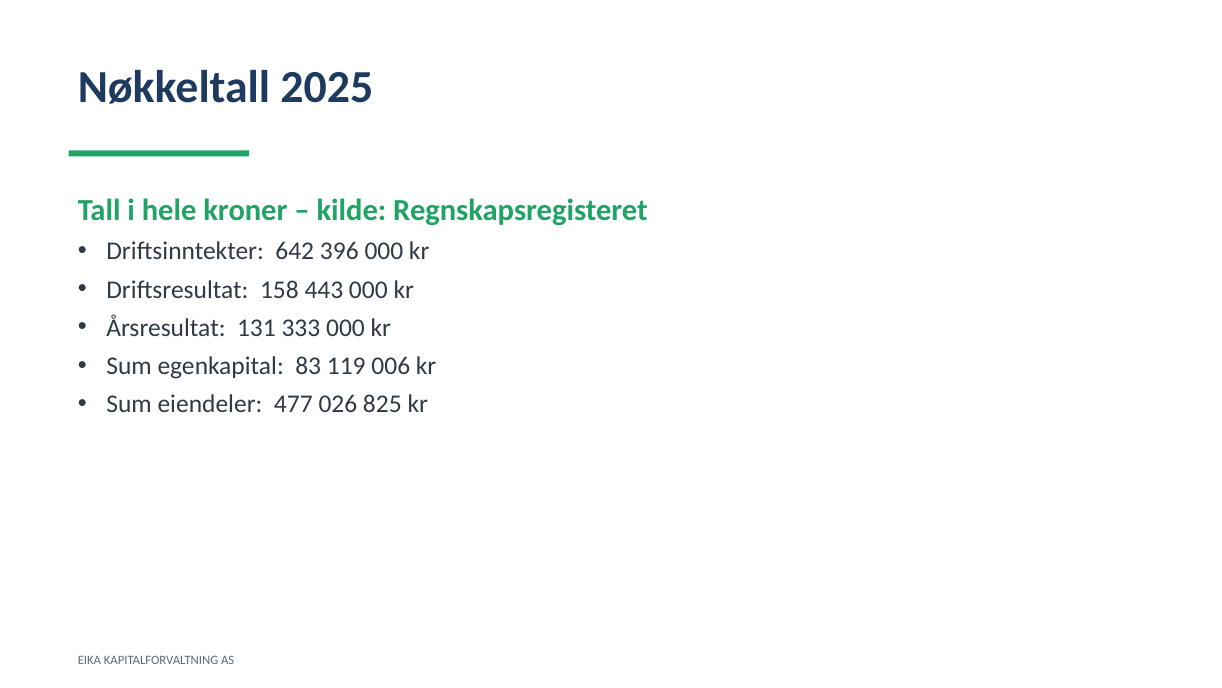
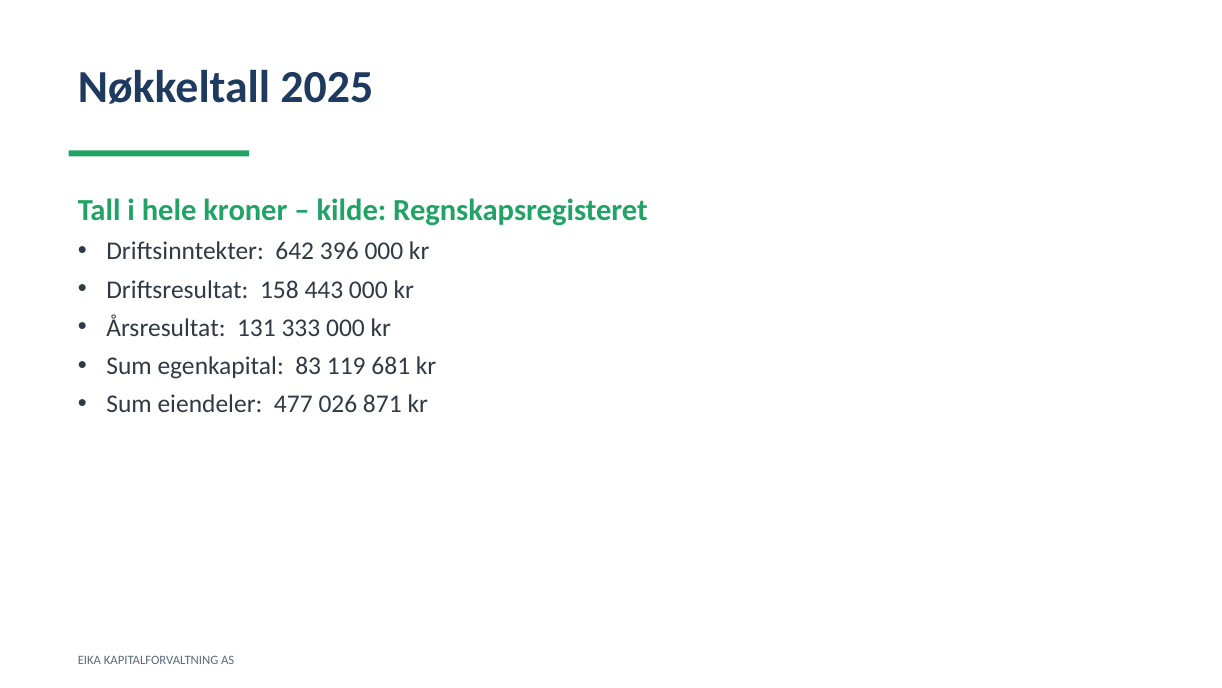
006: 006 -> 681
825: 825 -> 871
